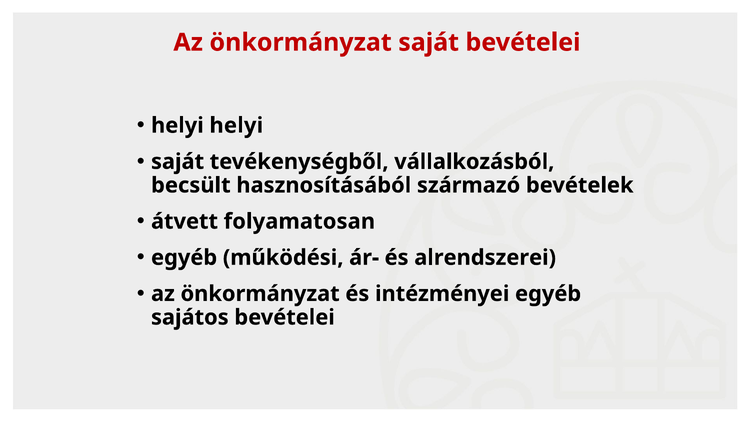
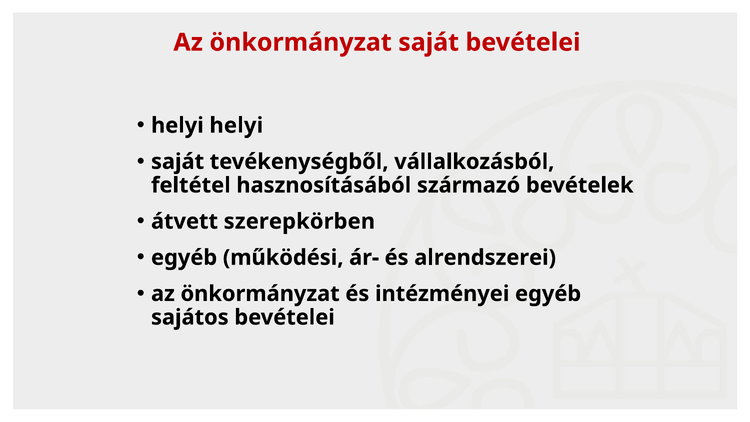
becsült: becsült -> feltétel
folyamatosan: folyamatosan -> szerepkörben
